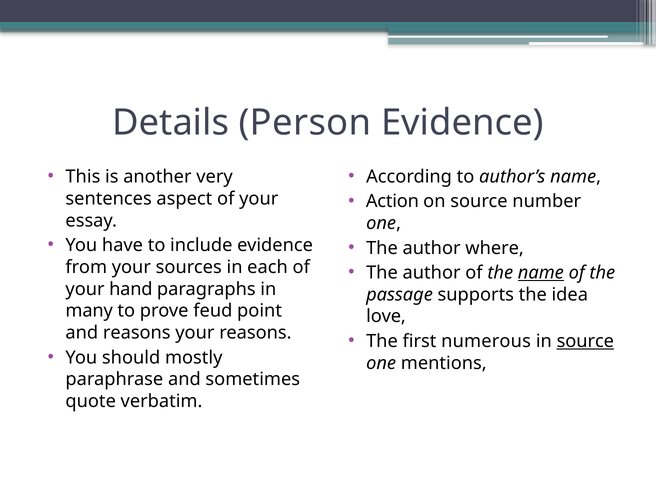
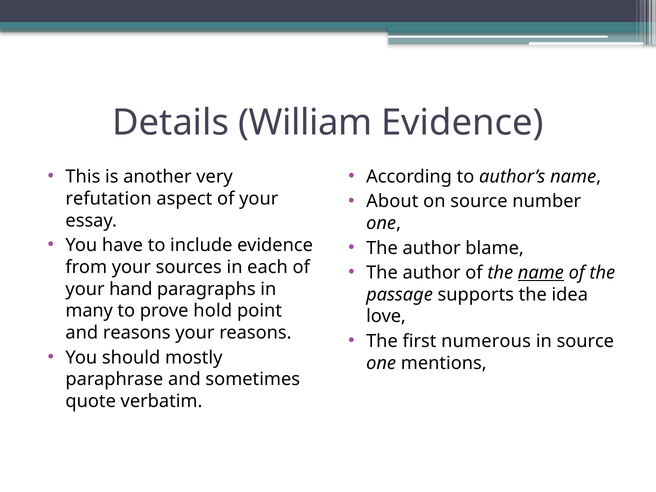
Person: Person -> William
sentences: sentences -> refutation
Action: Action -> About
where: where -> blame
feud: feud -> hold
source at (585, 341) underline: present -> none
